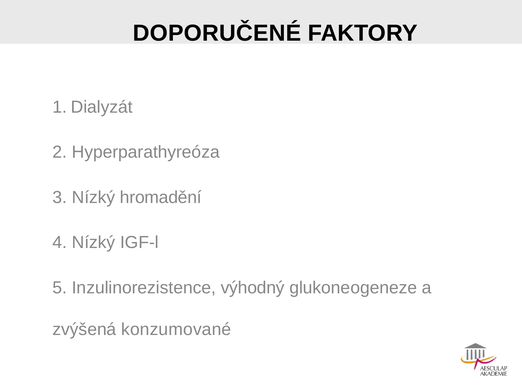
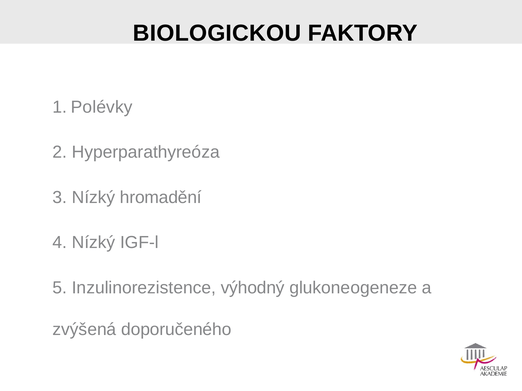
DOPORUČENÉ: DOPORUČENÉ -> BIOLOGICKOU
Dialyzát: Dialyzát -> Polévky
konzumované: konzumované -> doporučeného
